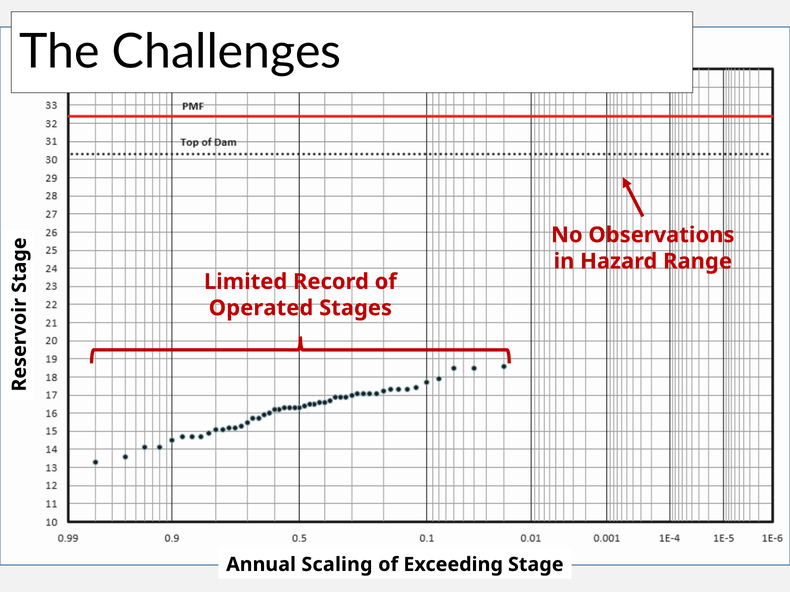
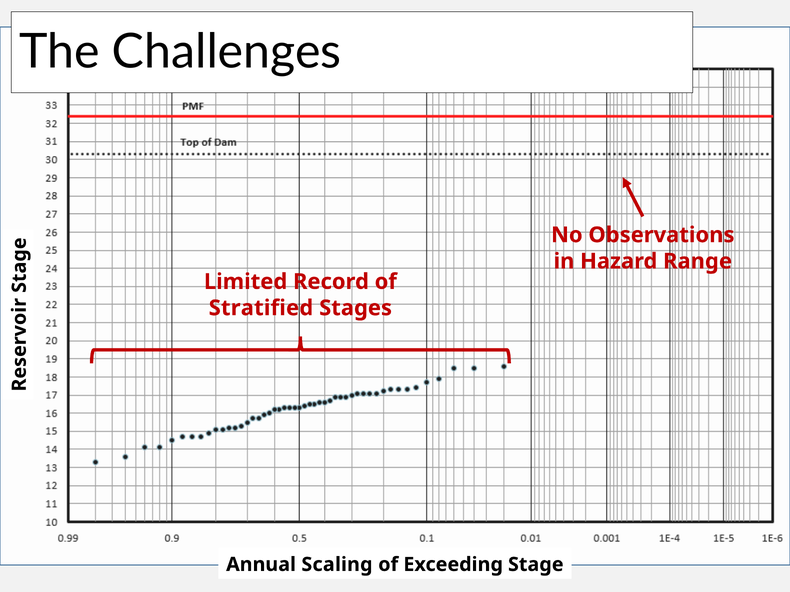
Operated: Operated -> Stratified
